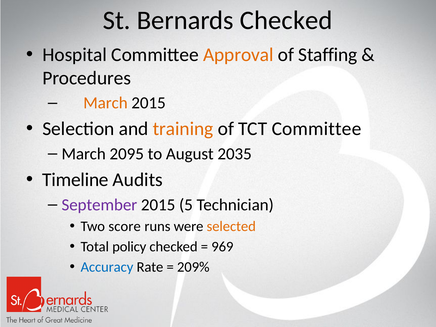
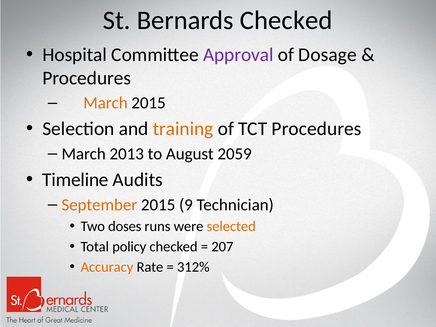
Approval colour: orange -> purple
Staffing: Staffing -> Dosage
TCT Committee: Committee -> Procedures
2095: 2095 -> 2013
2035: 2035 -> 2059
September colour: purple -> orange
5: 5 -> 9
score: score -> doses
969: 969 -> 207
Accuracy colour: blue -> orange
209%: 209% -> 312%
